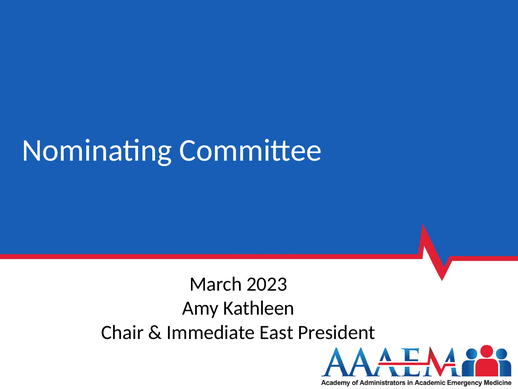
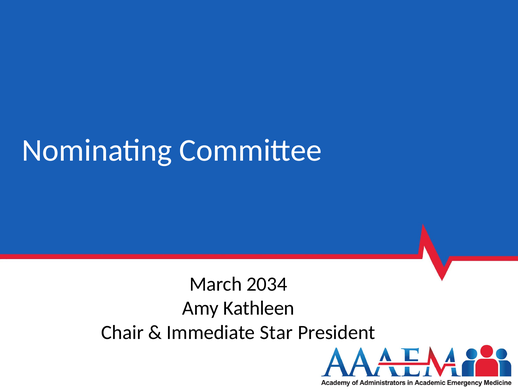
2023: 2023 -> 2034
East: East -> Star
